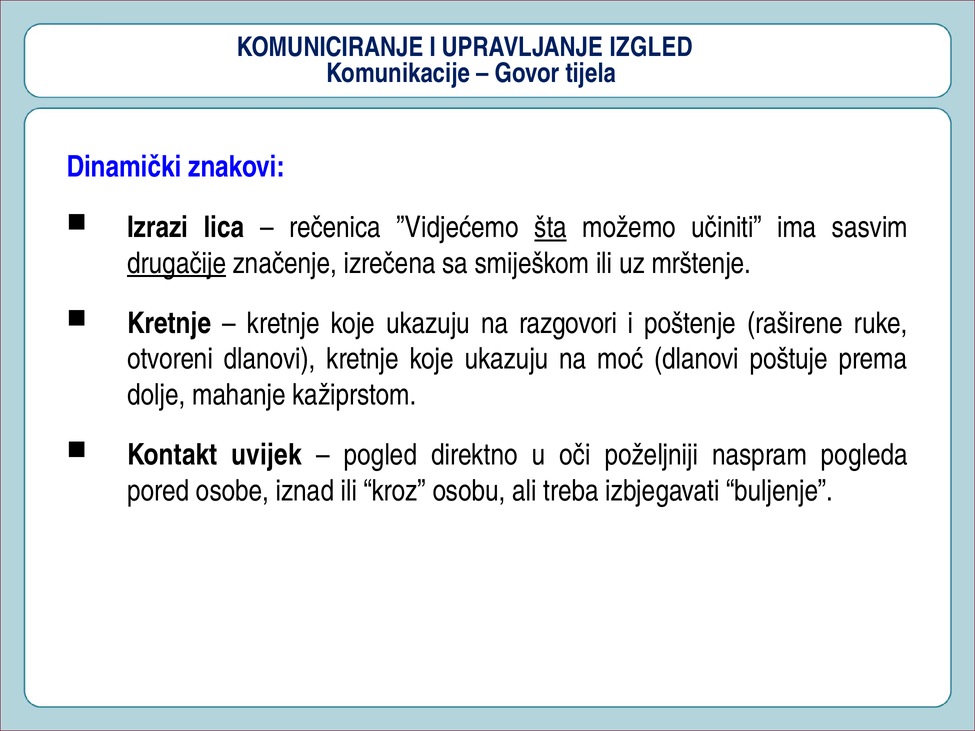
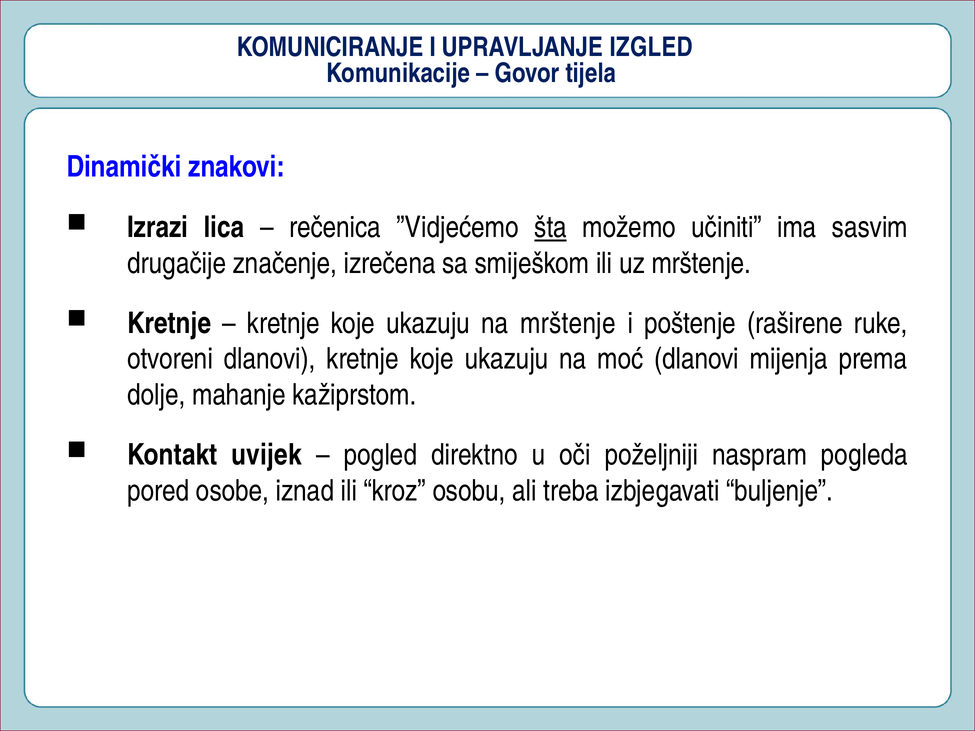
drugačije underline: present -> none
na razgovori: razgovori -> mrštenje
poštuje: poštuje -> mijenja
